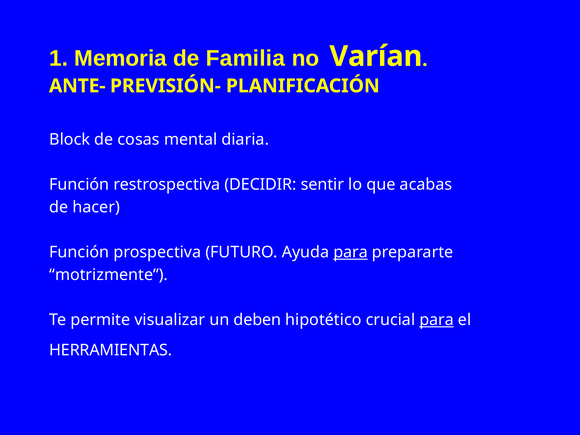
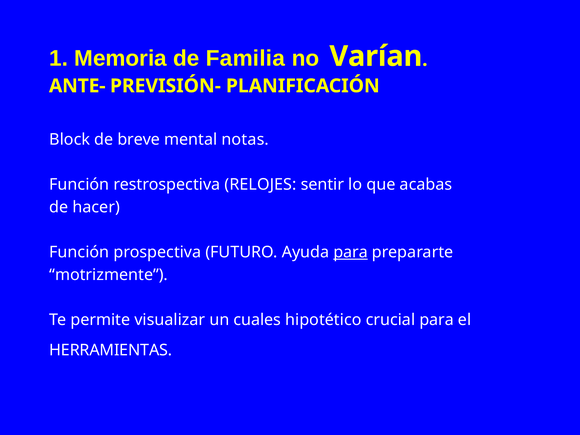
cosas: cosas -> breve
diaria: diaria -> notas
DECIDIR: DECIDIR -> RELOJES
deben: deben -> cuales
para at (437, 320) underline: present -> none
